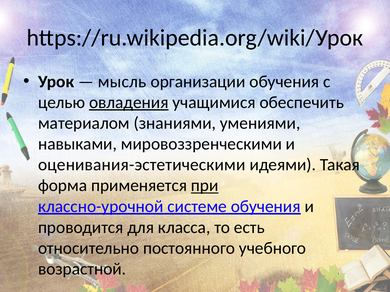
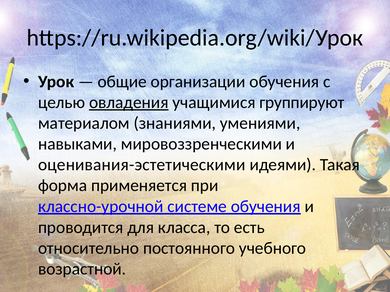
мысль: мысль -> общие
обеспечить: обеспечить -> группируют
при underline: present -> none
